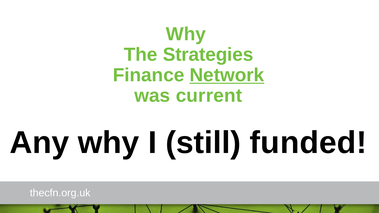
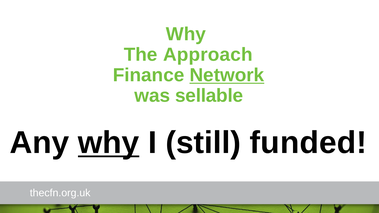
Strategies: Strategies -> Approach
current: current -> sellable
why at (109, 143) underline: none -> present
